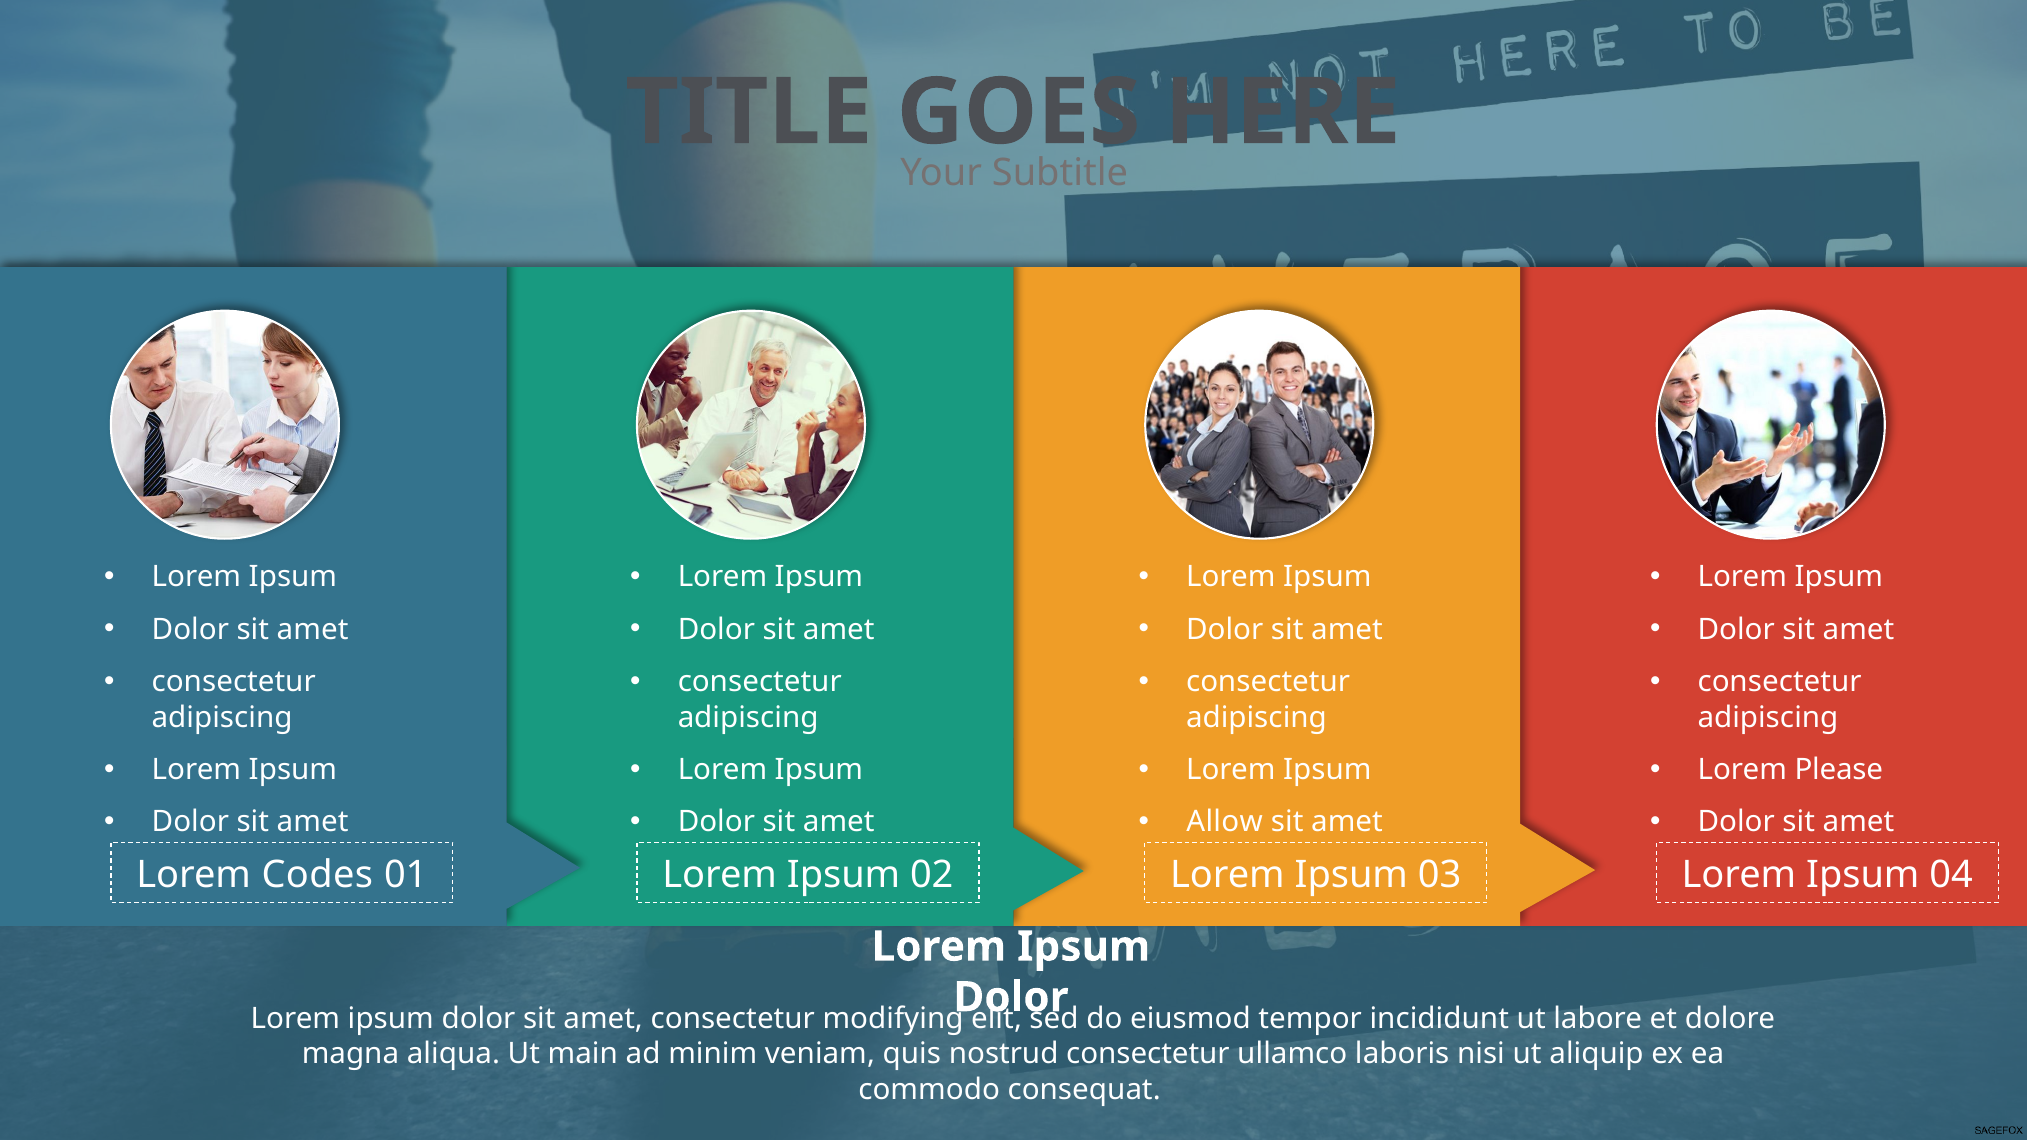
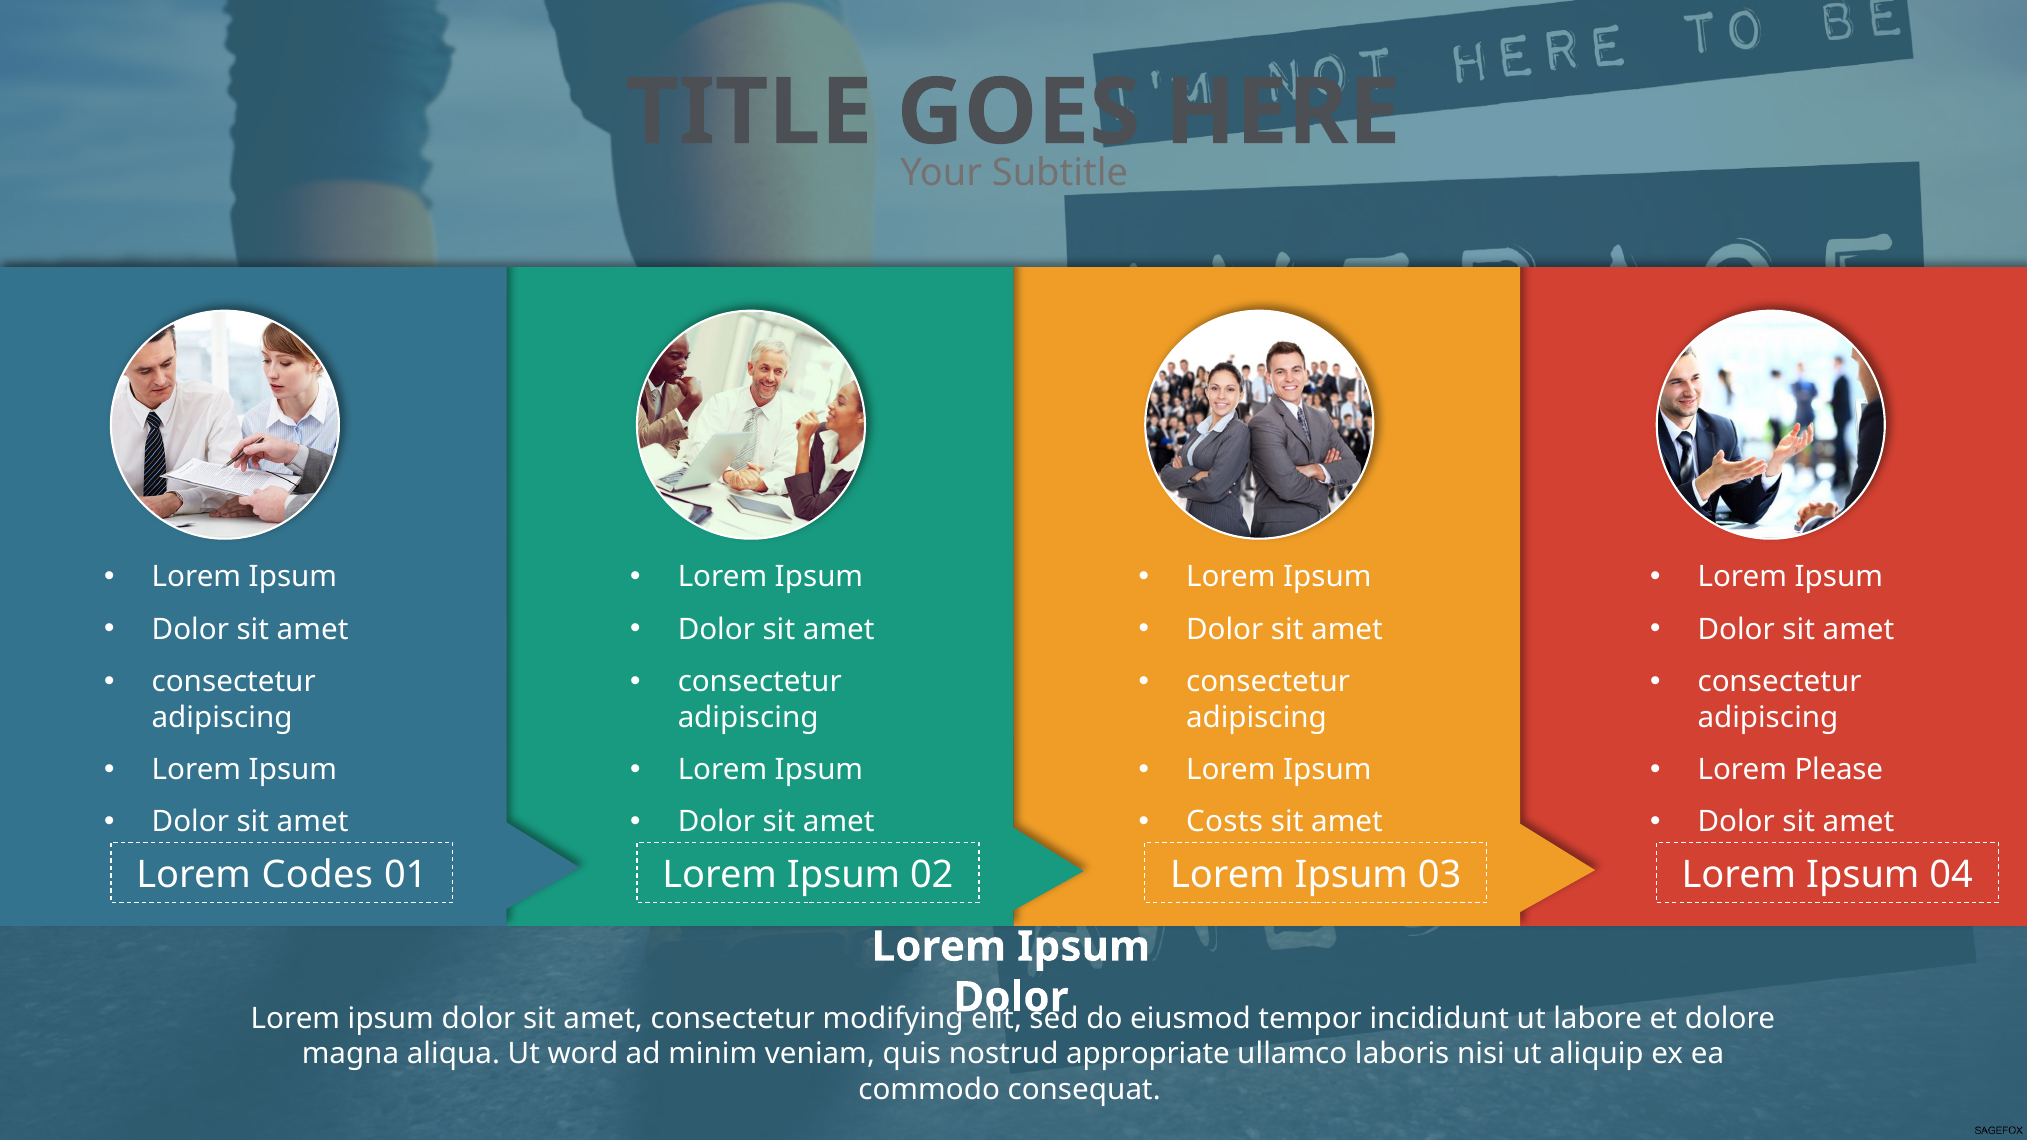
Allow: Allow -> Costs
main: main -> word
nostrud consectetur: consectetur -> appropriate
